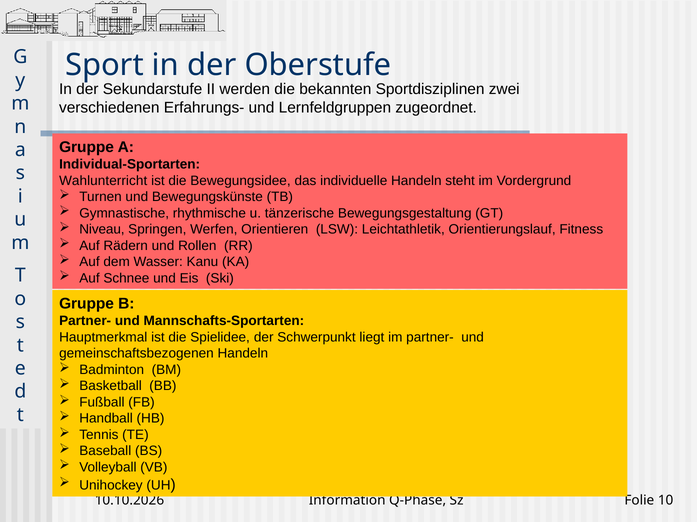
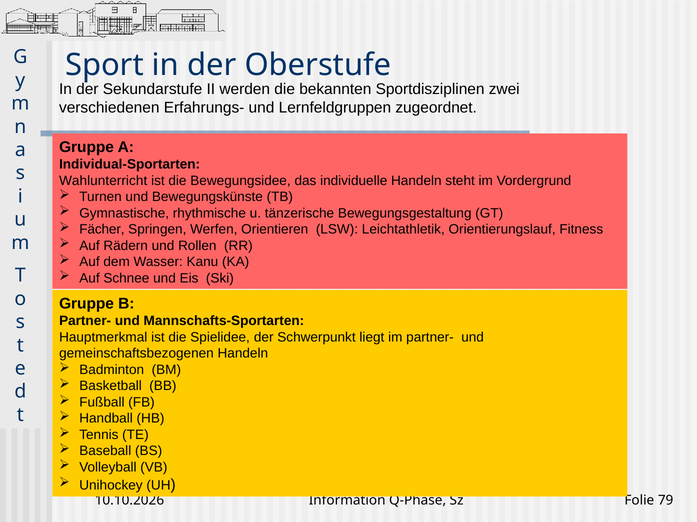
Niveau: Niveau -> Fächer
10: 10 -> 79
